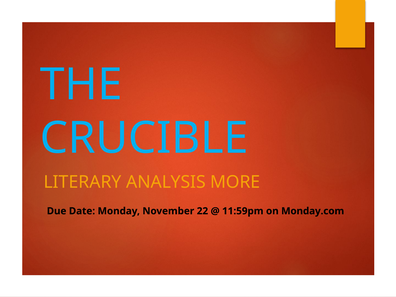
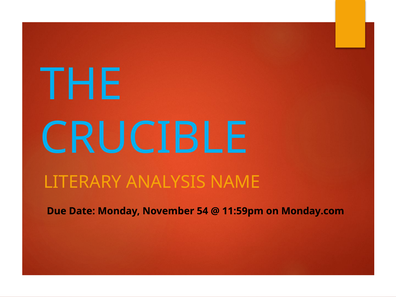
MORE: MORE -> NAME
22: 22 -> 54
